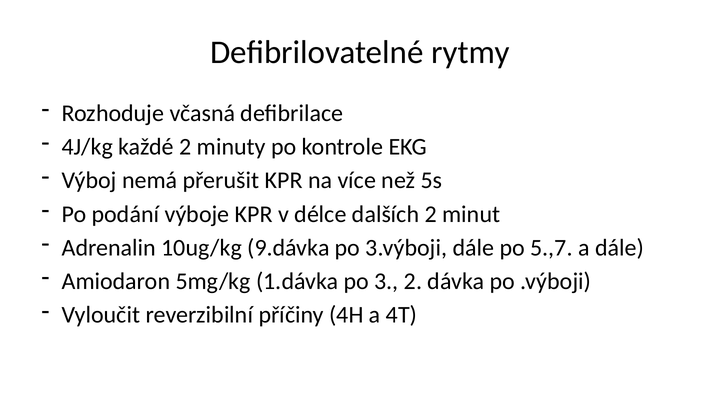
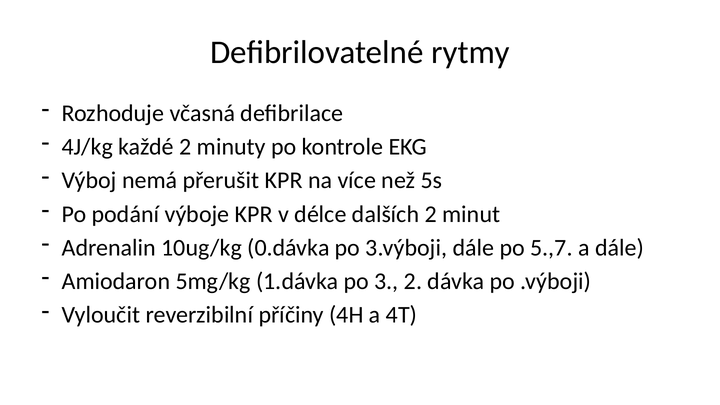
9.dávka: 9.dávka -> 0.dávka
